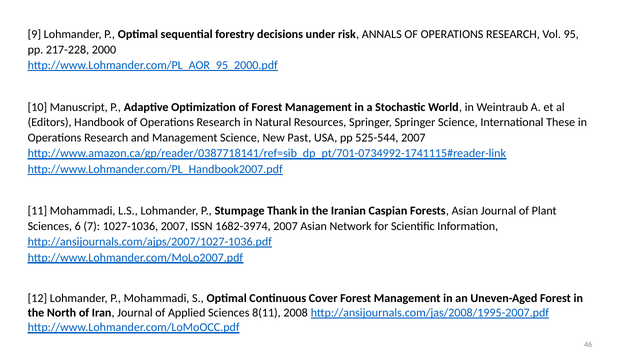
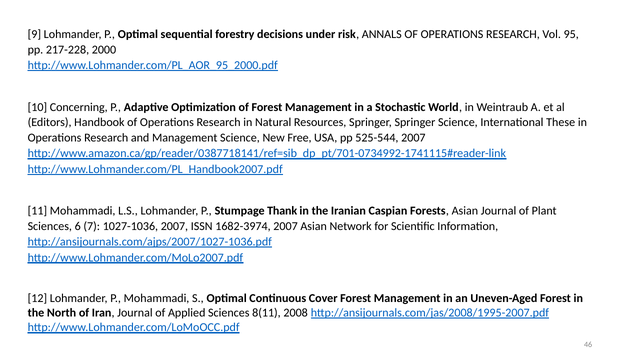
Manuscript: Manuscript -> Concerning
Past: Past -> Free
